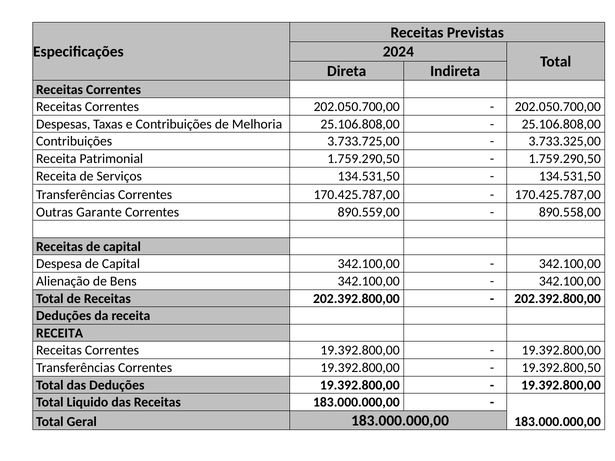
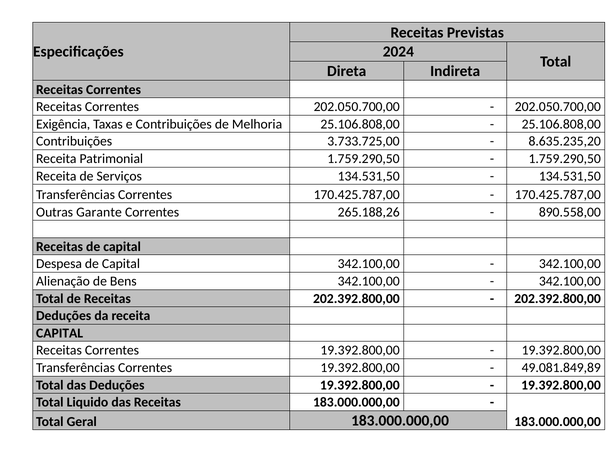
Despesas: Despesas -> Exigência
3.733.325,00: 3.733.325,00 -> 8.635.235,20
890.559,00: 890.559,00 -> 265.188,26
RECEITA at (60, 333): RECEITA -> CAPITAL
19.392.800,50: 19.392.800,50 -> 49.081.849,89
